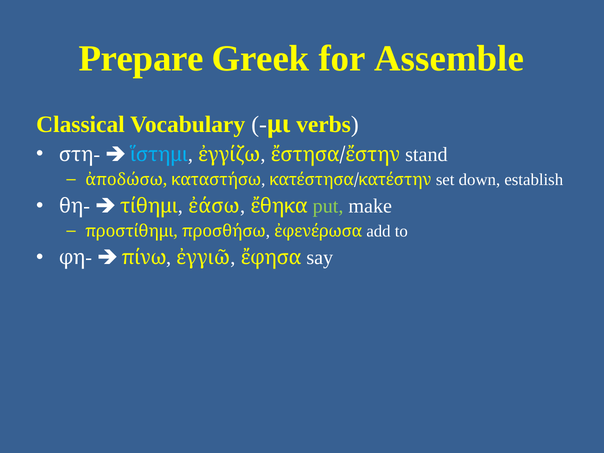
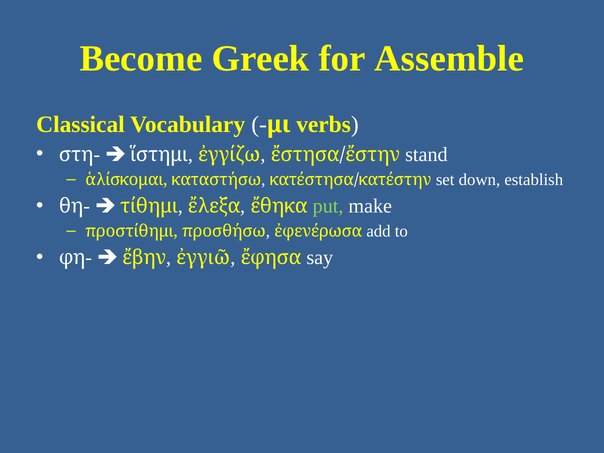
Prepare: Prepare -> Become
ἵστημι colour: light blue -> white
ἀποδώσω: ἀποδώσω -> ἁλίσκομαι
ἐάσω: ἐάσω -> ἔλεξα
πίνω: πίνω -> ἔβην
